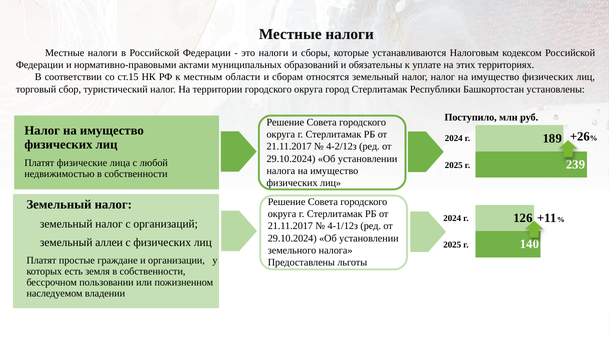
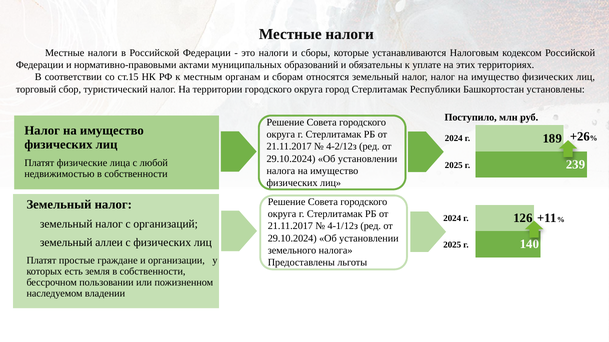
области: области -> органам
